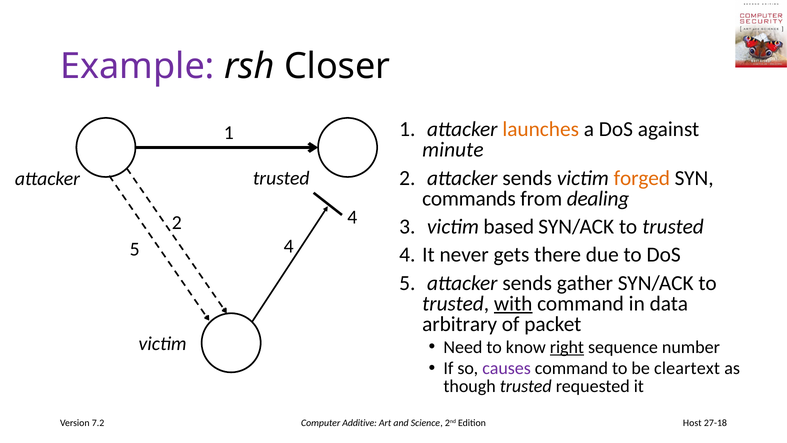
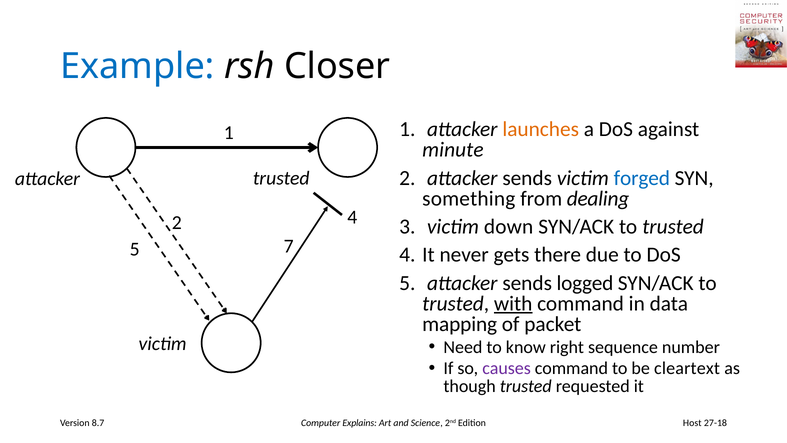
Example colour: purple -> blue
forged colour: orange -> blue
commands: commands -> something
based: based -> down
5 4: 4 -> 7
gather: gather -> logged
arbitrary: arbitrary -> mapping
right underline: present -> none
7.2: 7.2 -> 8.7
Additive: Additive -> Explains
